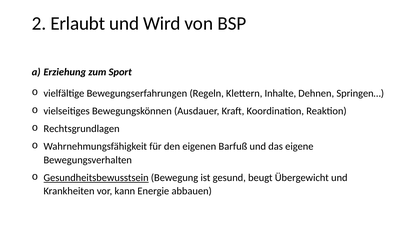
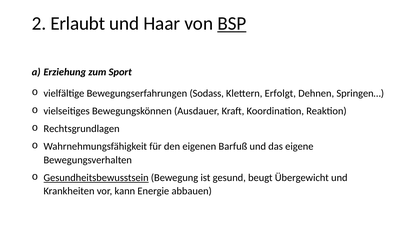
Wird: Wird -> Haar
BSP underline: none -> present
Regeln: Regeln -> Sodass
Inhalte: Inhalte -> Erfolgt
